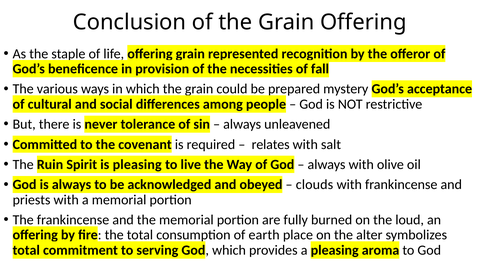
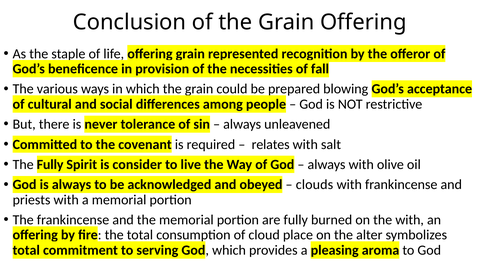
mystery: mystery -> blowing
The Ruin: Ruin -> Fully
is pleasing: pleasing -> consider
the loud: loud -> with
earth: earth -> cloud
